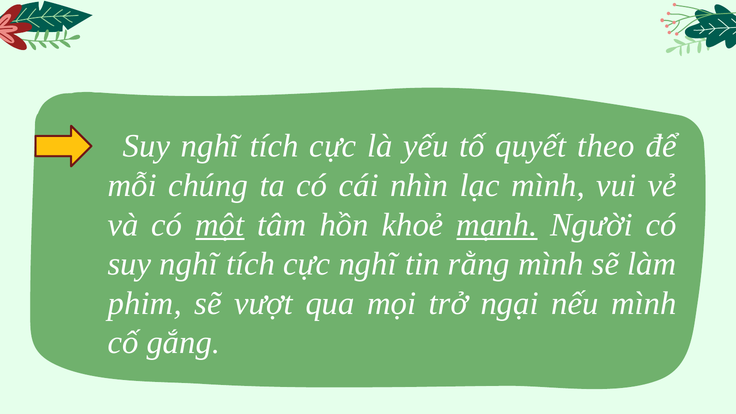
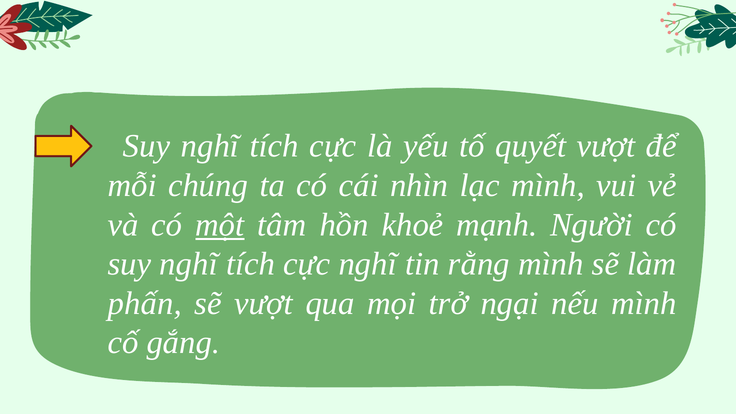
quyết theo: theo -> vượt
mạnh underline: present -> none
phim: phim -> phấn
